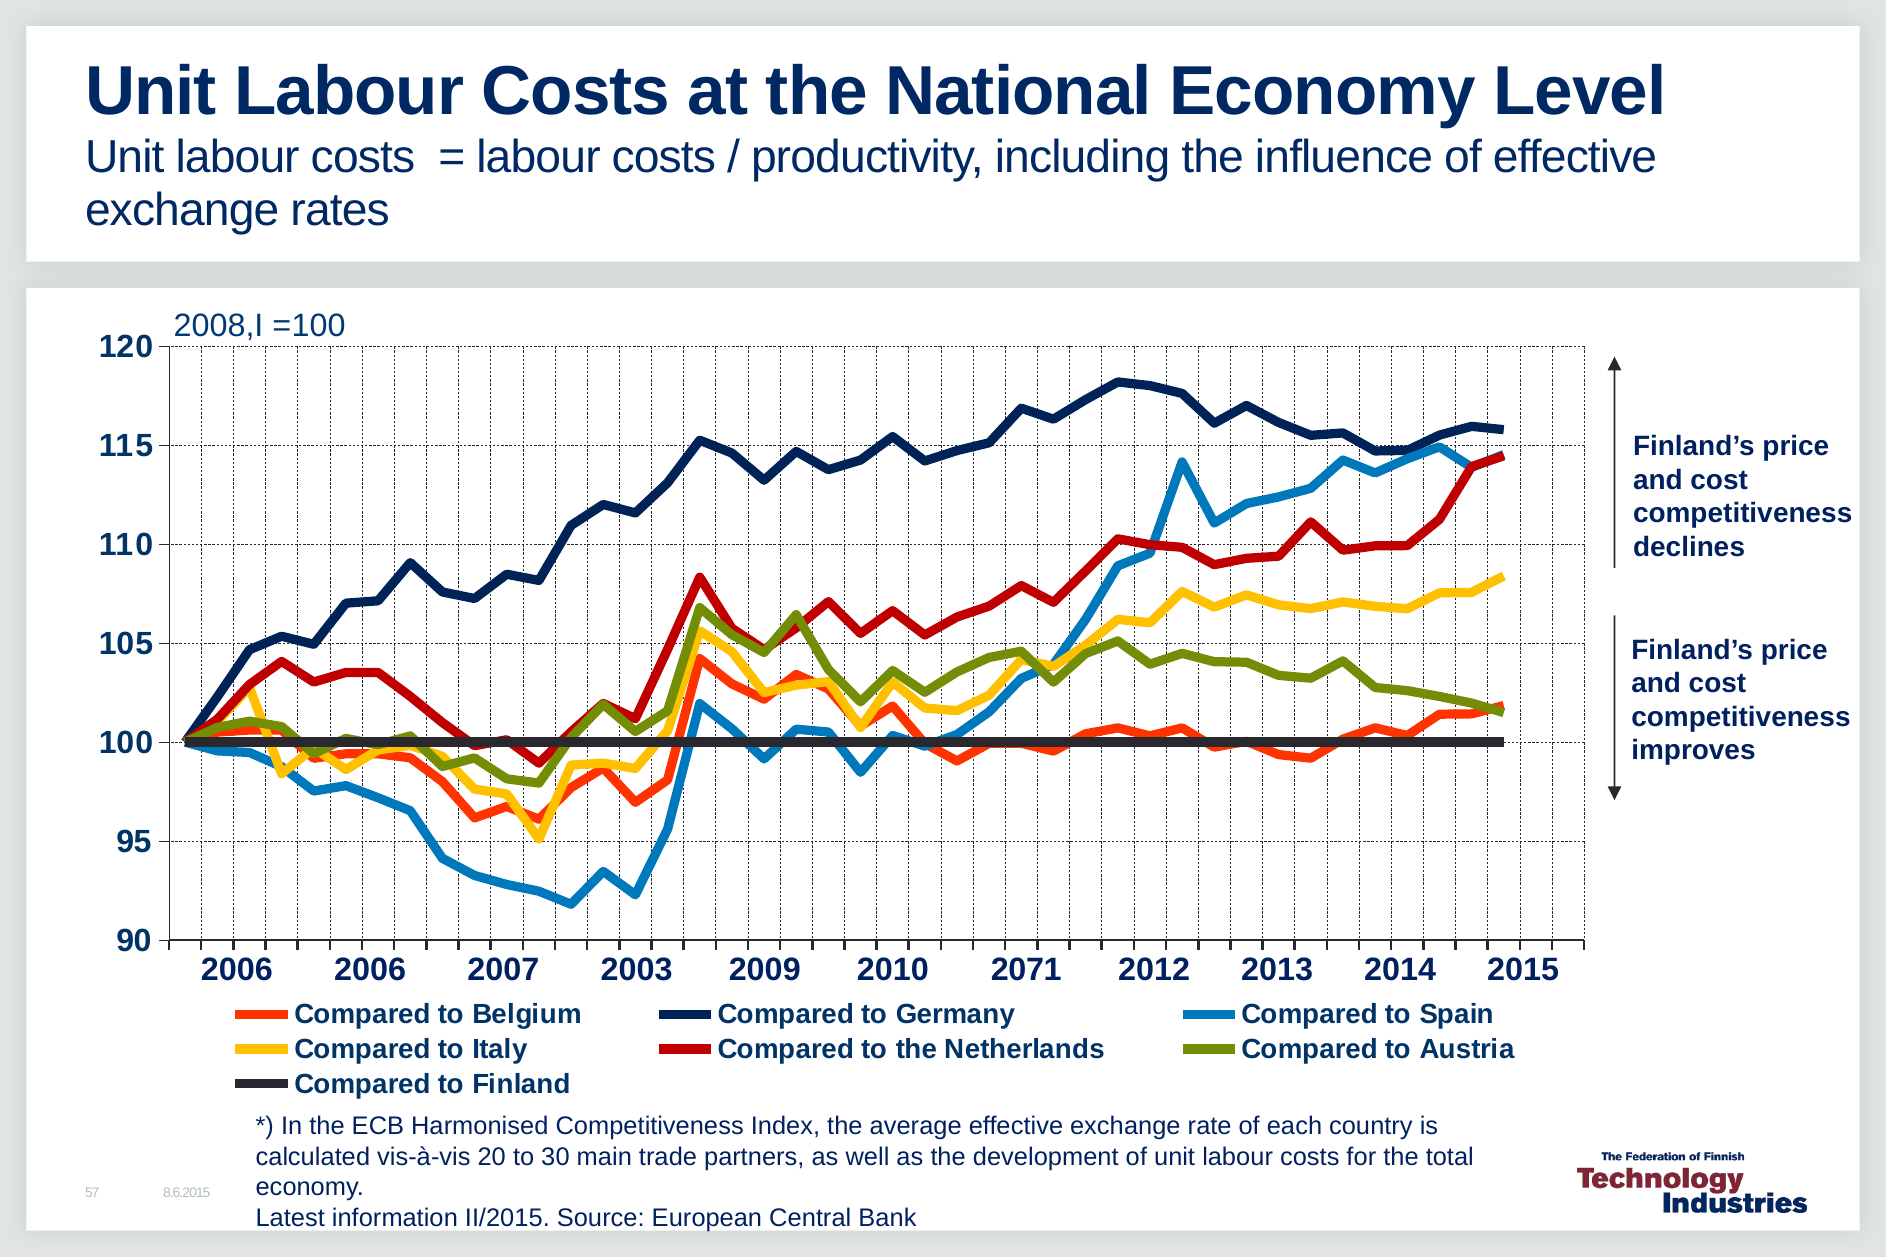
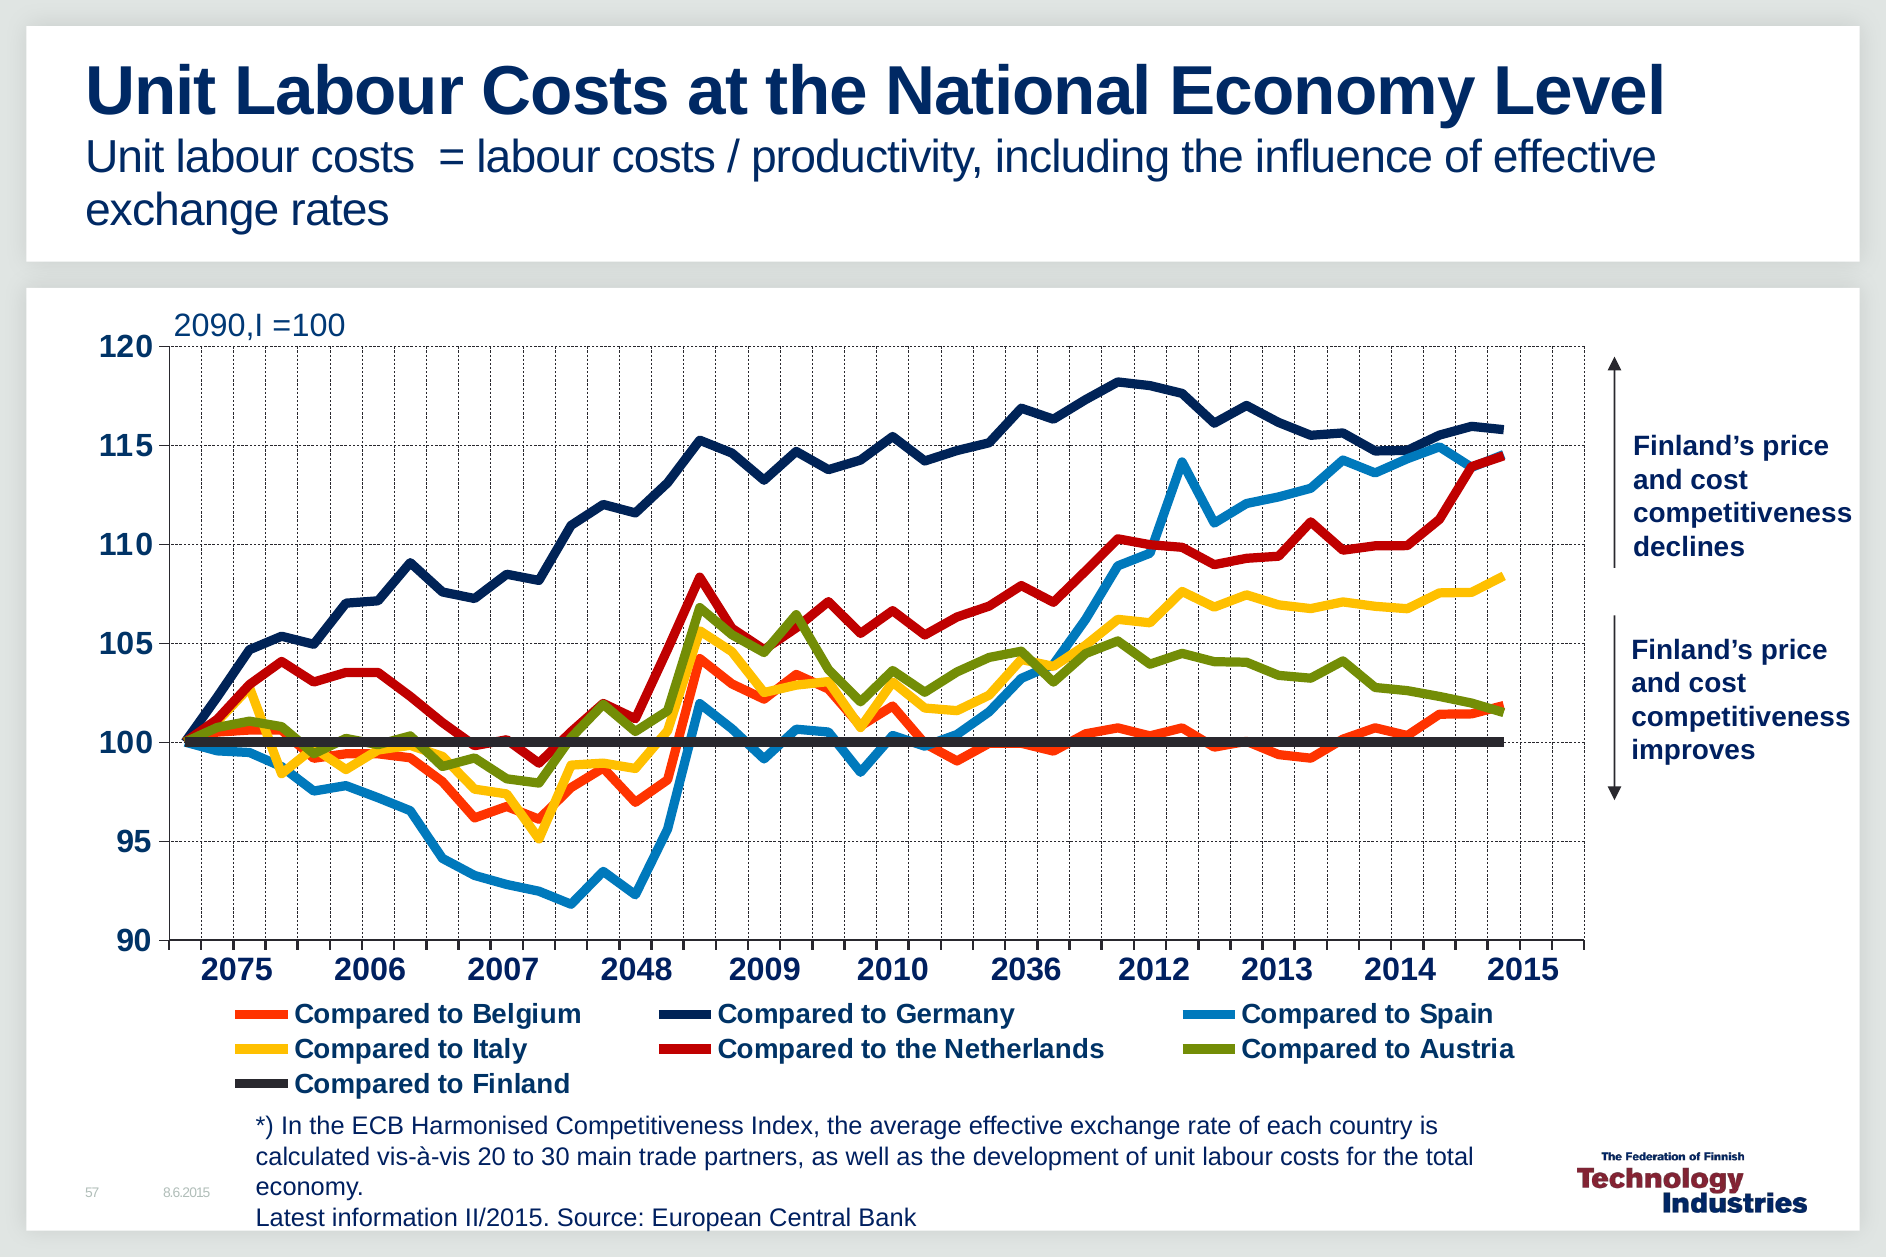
2008,I: 2008,I -> 2090,I
2006 at (237, 969): 2006 -> 2075
2003: 2003 -> 2048
2071: 2071 -> 2036
